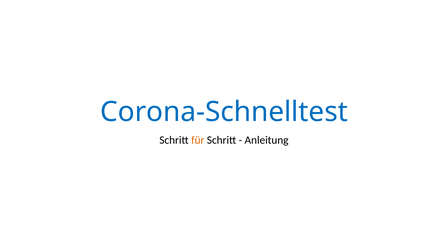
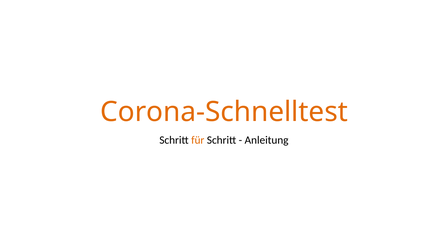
Corona-Schnelltest colour: blue -> orange
